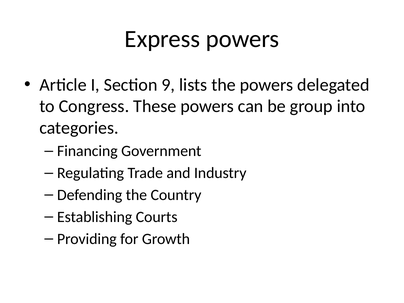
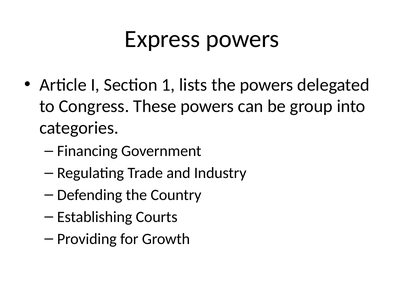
9: 9 -> 1
